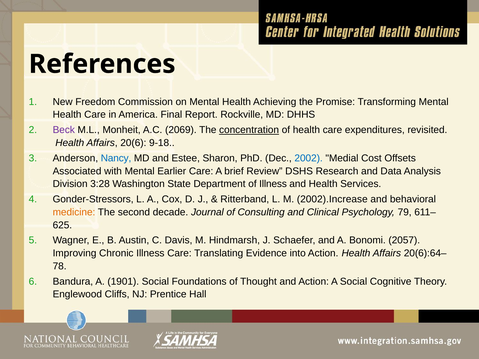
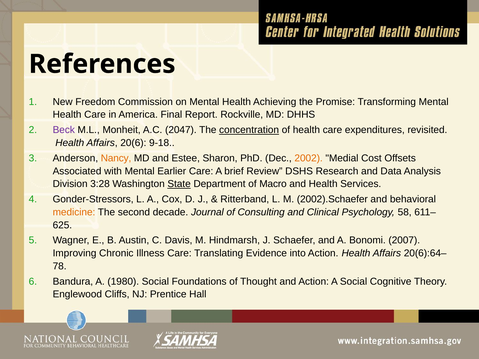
2069: 2069 -> 2047
Nancy colour: blue -> orange
2002 colour: blue -> orange
State underline: none -> present
of Illness: Illness -> Macro
2002).Increase: 2002).Increase -> 2002).Schaefer
79: 79 -> 58
2057: 2057 -> 2007
1901: 1901 -> 1980
